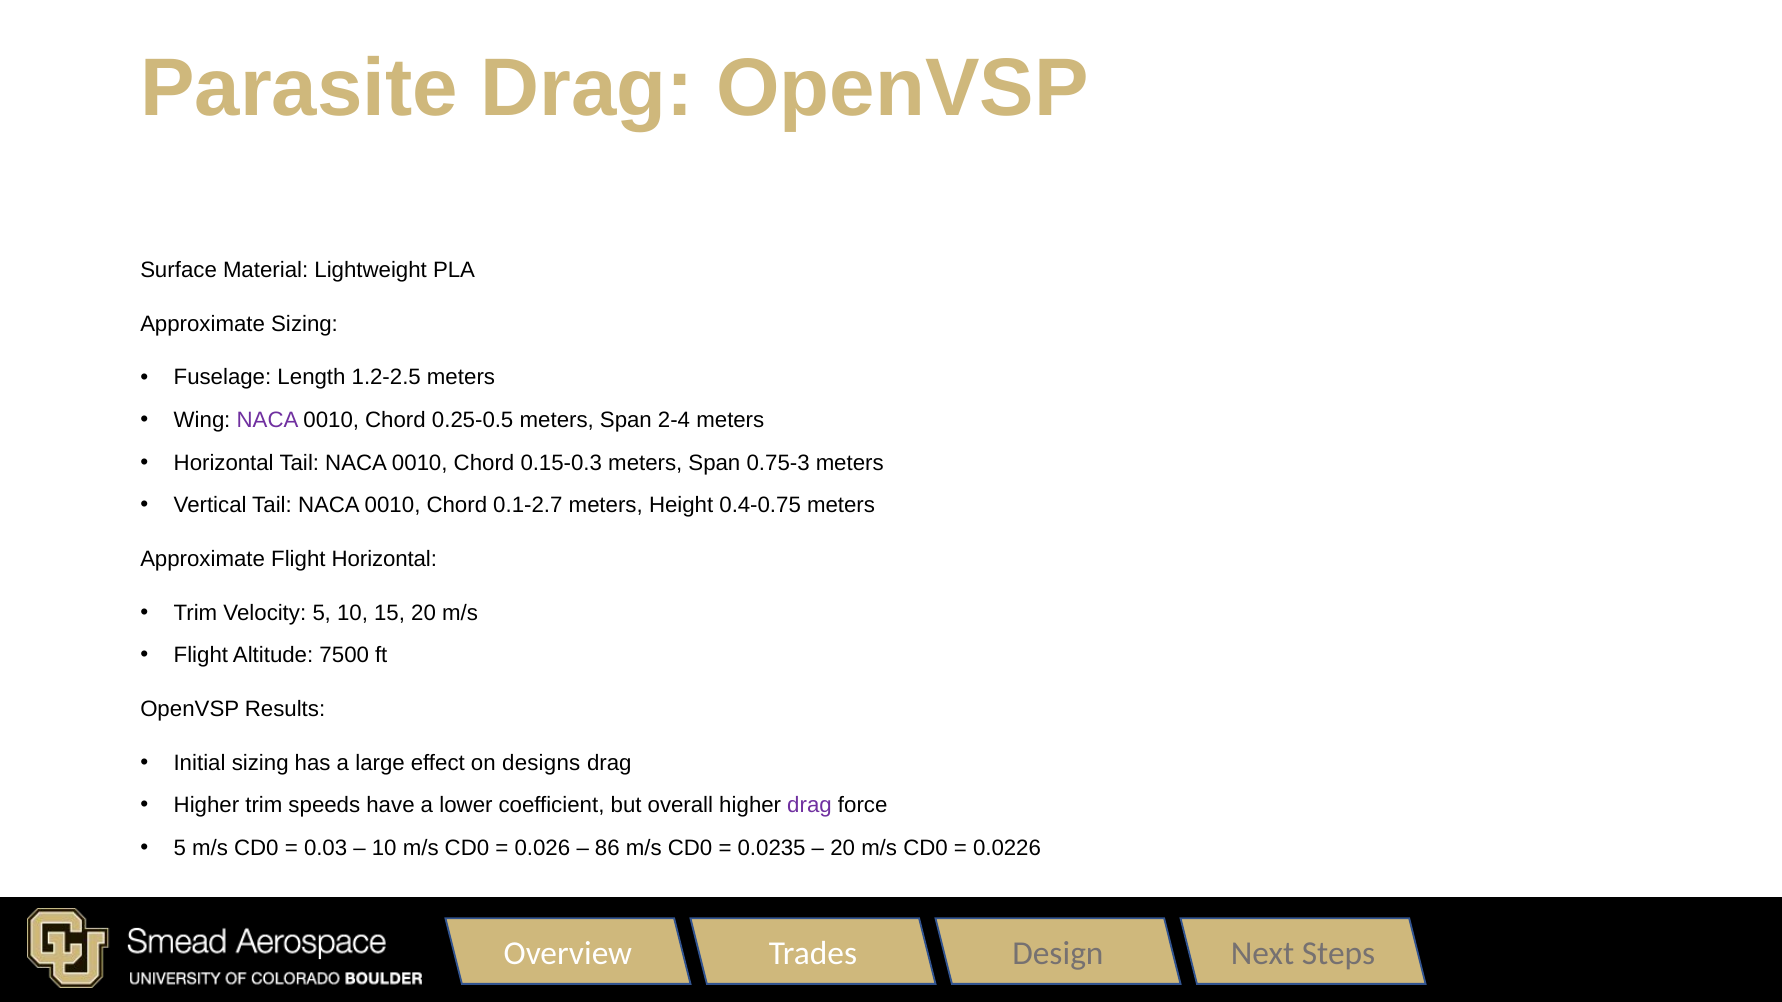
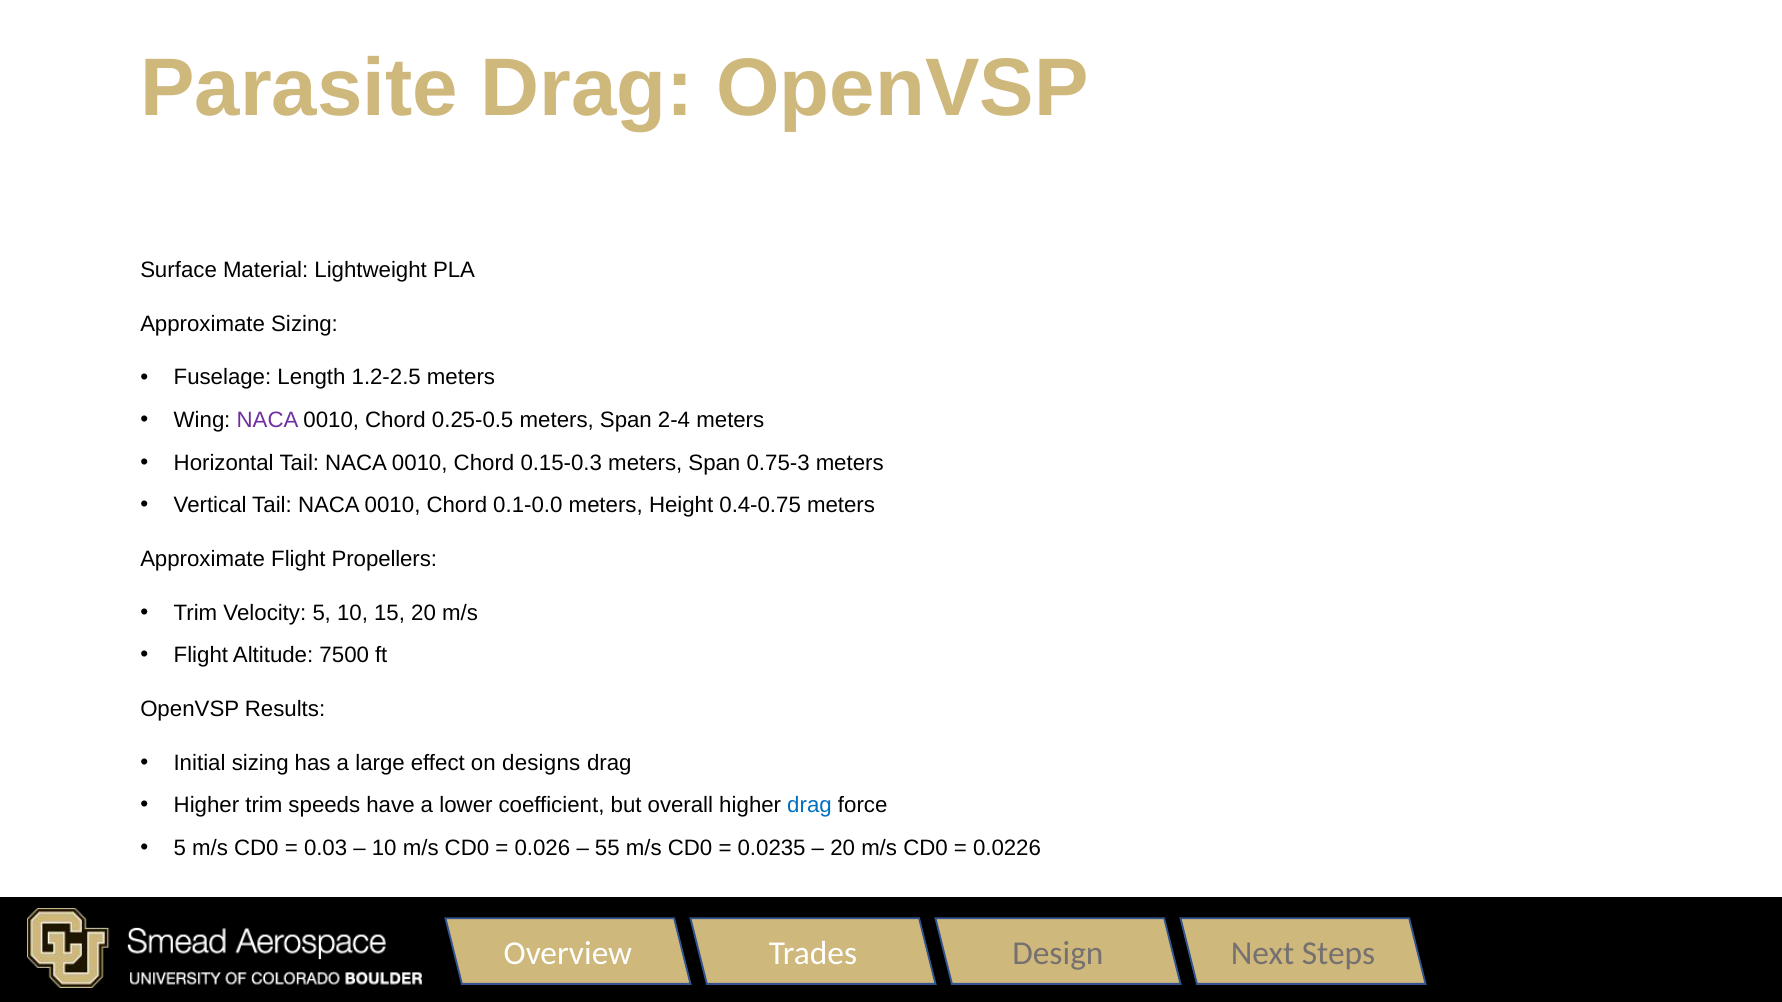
0.1-2.7: 0.1-2.7 -> 0.1-0.0
Flight Horizontal: Horizontal -> Propellers
drag at (810, 806) colour: purple -> blue
86: 86 -> 55
